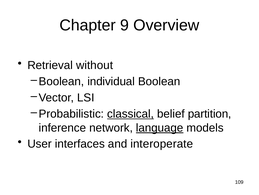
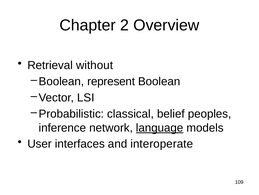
9: 9 -> 2
individual: individual -> represent
classical underline: present -> none
partition: partition -> peoples
